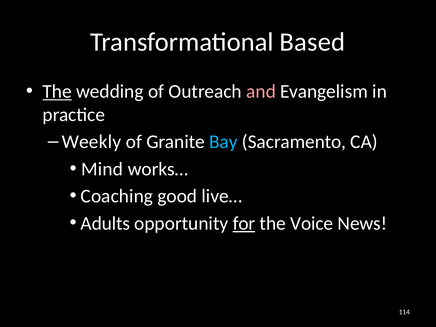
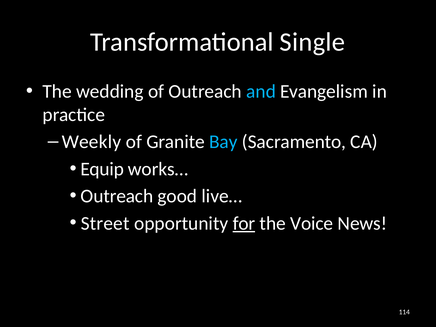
Based: Based -> Single
The at (57, 91) underline: present -> none
and colour: pink -> light blue
Mind: Mind -> Equip
Coaching at (117, 196): Coaching -> Outreach
Adults: Adults -> Street
